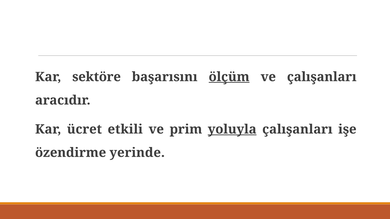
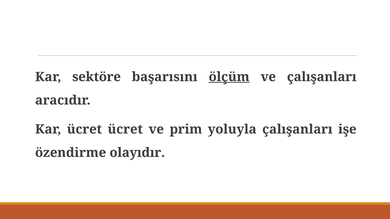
ücret etkili: etkili -> ücret
yoluyla underline: present -> none
yerinde: yerinde -> olayıdır
